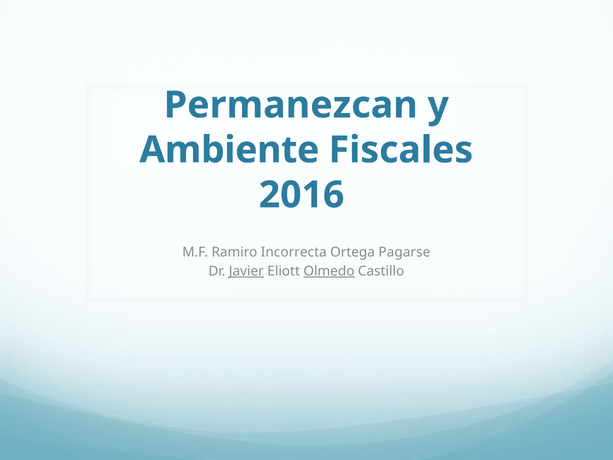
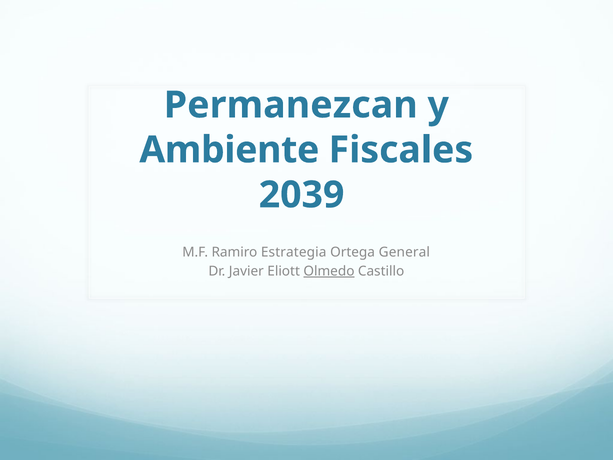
2016: 2016 -> 2039
Incorrecta: Incorrecta -> Estrategia
Pagarse: Pagarse -> General
Javier underline: present -> none
